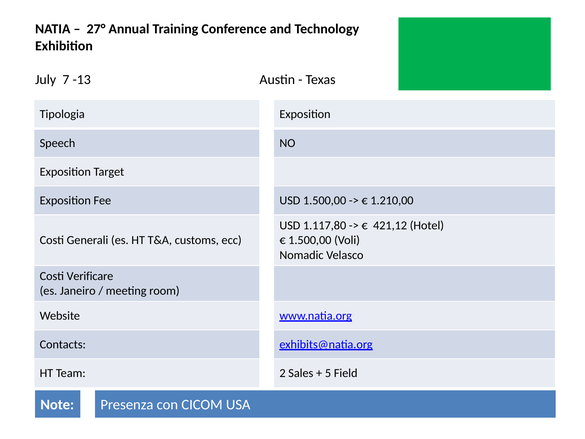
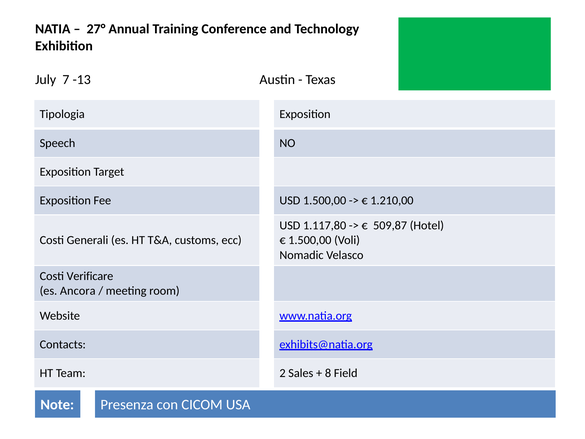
421,12: 421,12 -> 509,87
Janeiro: Janeiro -> Ancora
5: 5 -> 8
